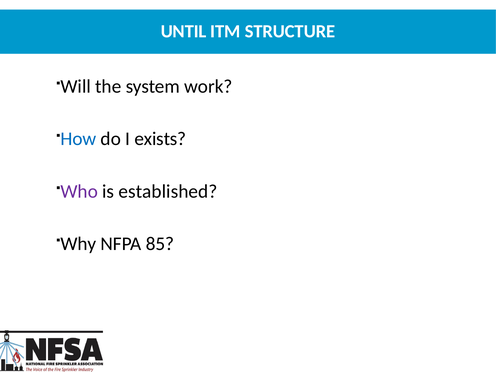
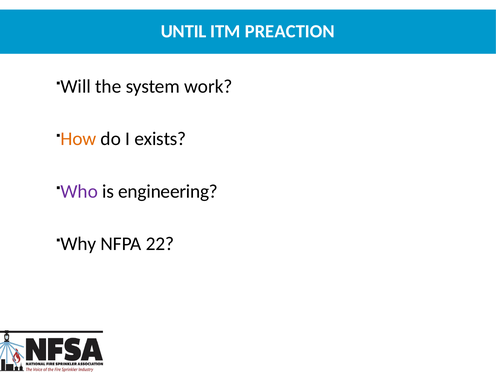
STRUCTURE: STRUCTURE -> PREACTION
How colour: blue -> orange
established: established -> engineering
85: 85 -> 22
